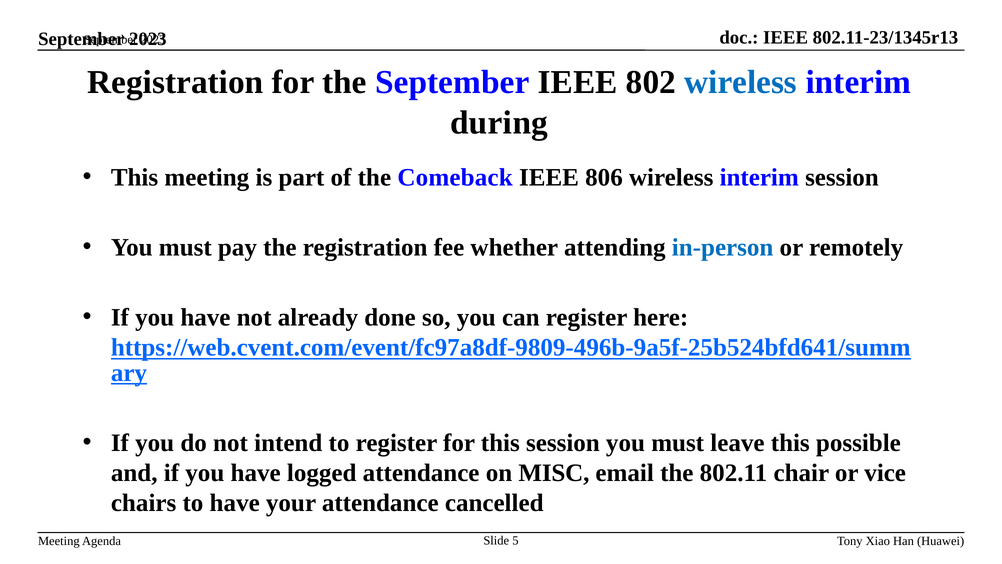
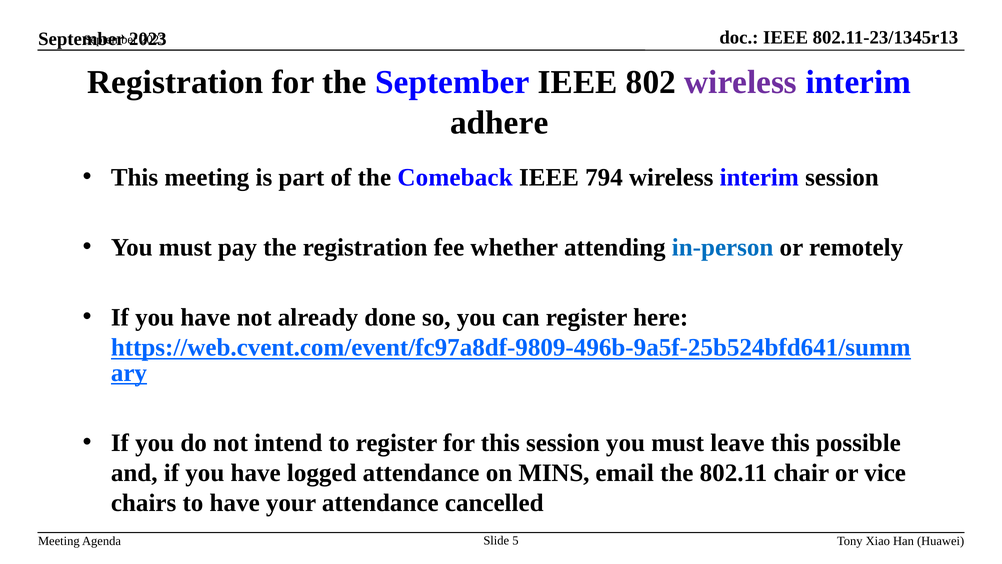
wireless at (741, 82) colour: blue -> purple
during: during -> adhere
806: 806 -> 794
MISC: MISC -> MINS
